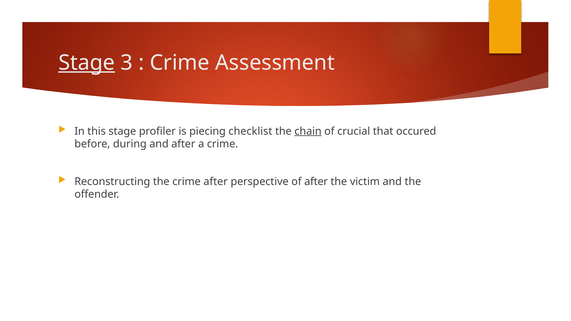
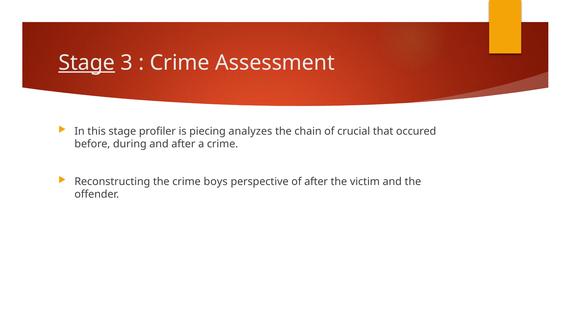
checklist: checklist -> analyzes
chain underline: present -> none
crime after: after -> boys
